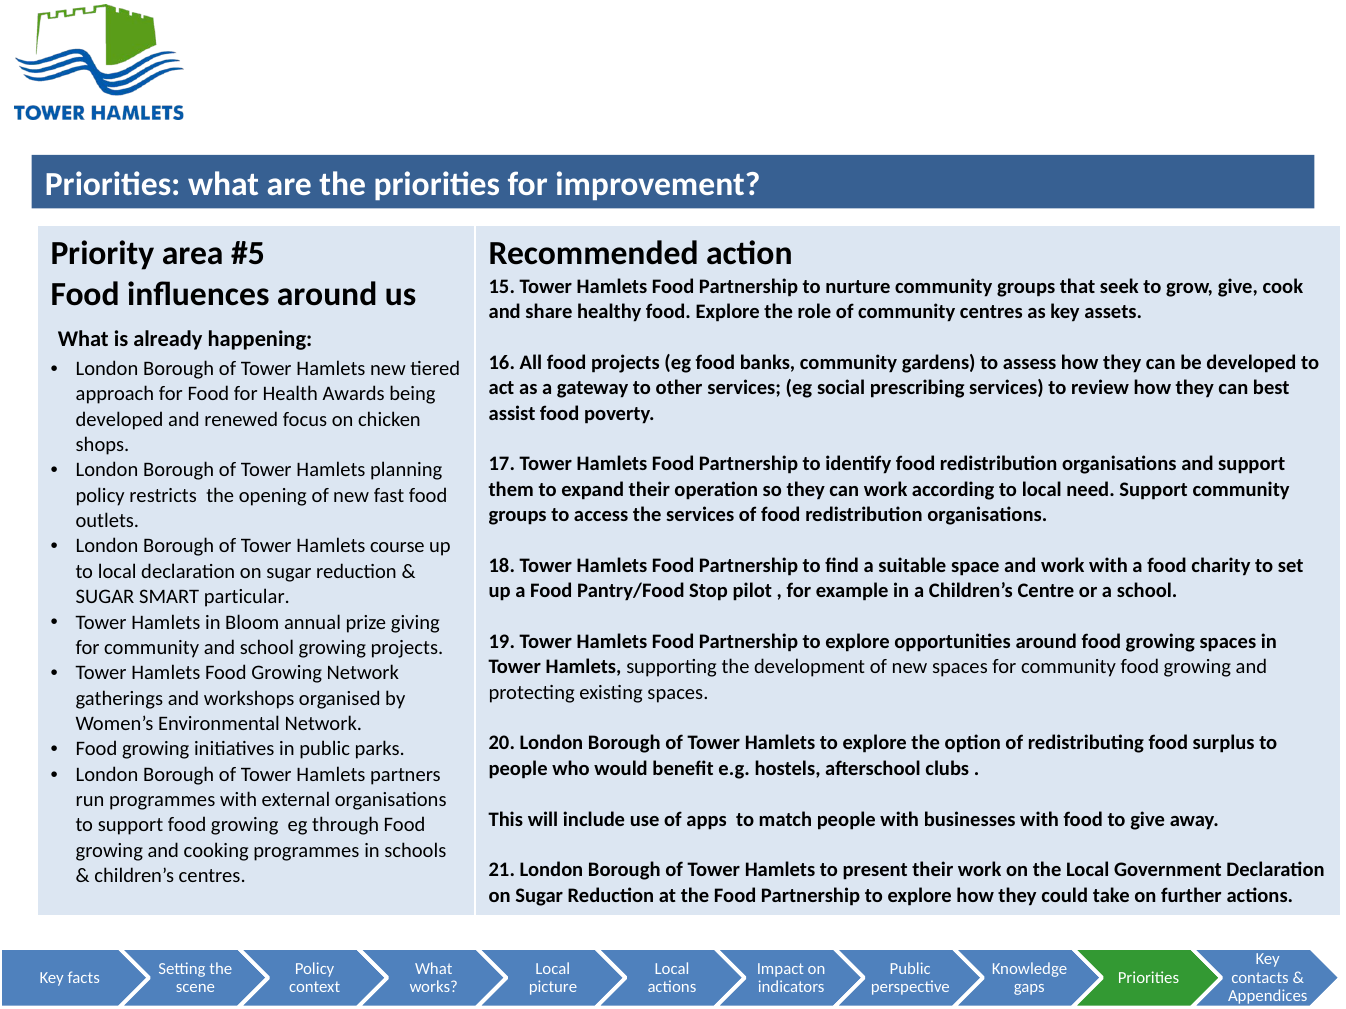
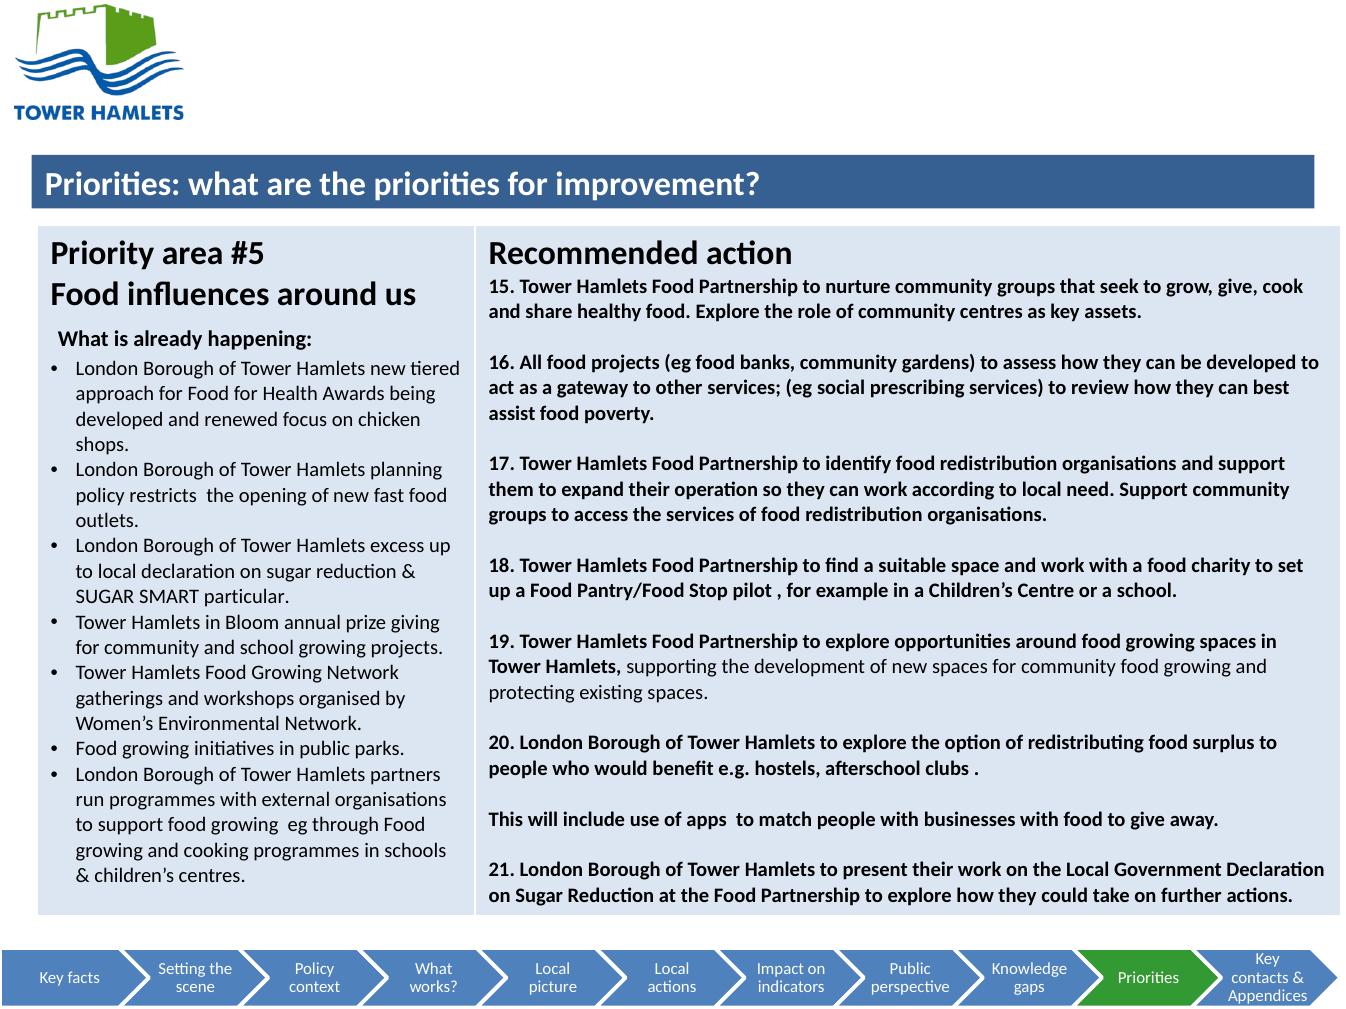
course: course -> excess
